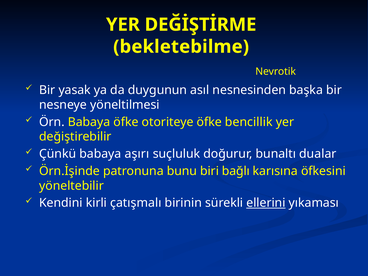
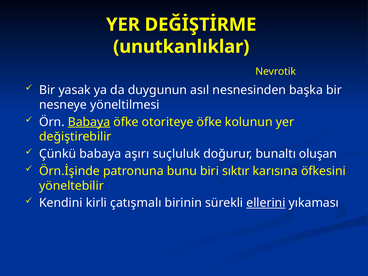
bekletebilme: bekletebilme -> unutkanlıklar
Babaya at (89, 122) underline: none -> present
bencillik: bencillik -> kolunun
dualar: dualar -> oluşan
bağlı: bağlı -> sıktır
